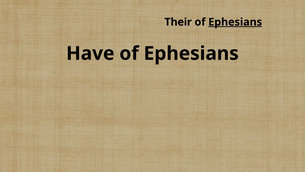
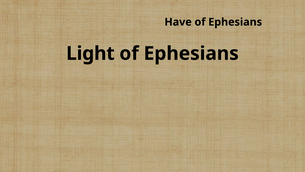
Their: Their -> Have
Ephesians at (235, 22) underline: present -> none
Have: Have -> Light
